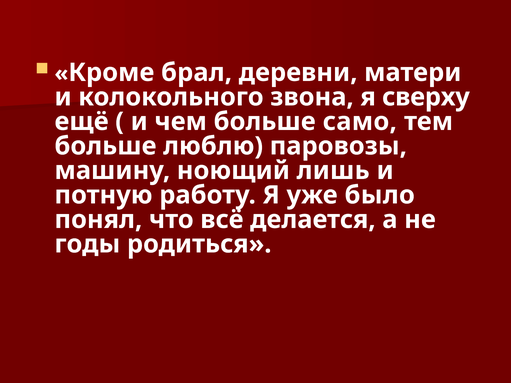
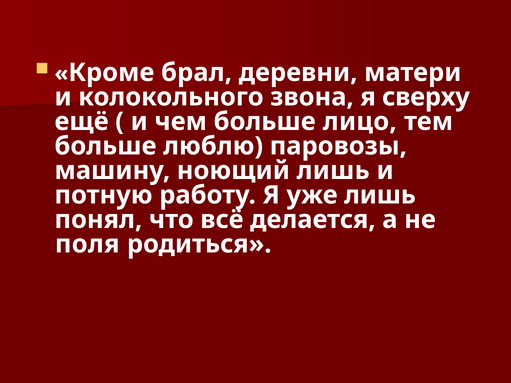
само: само -> лицо
уже было: было -> лишь
годы: годы -> поля
